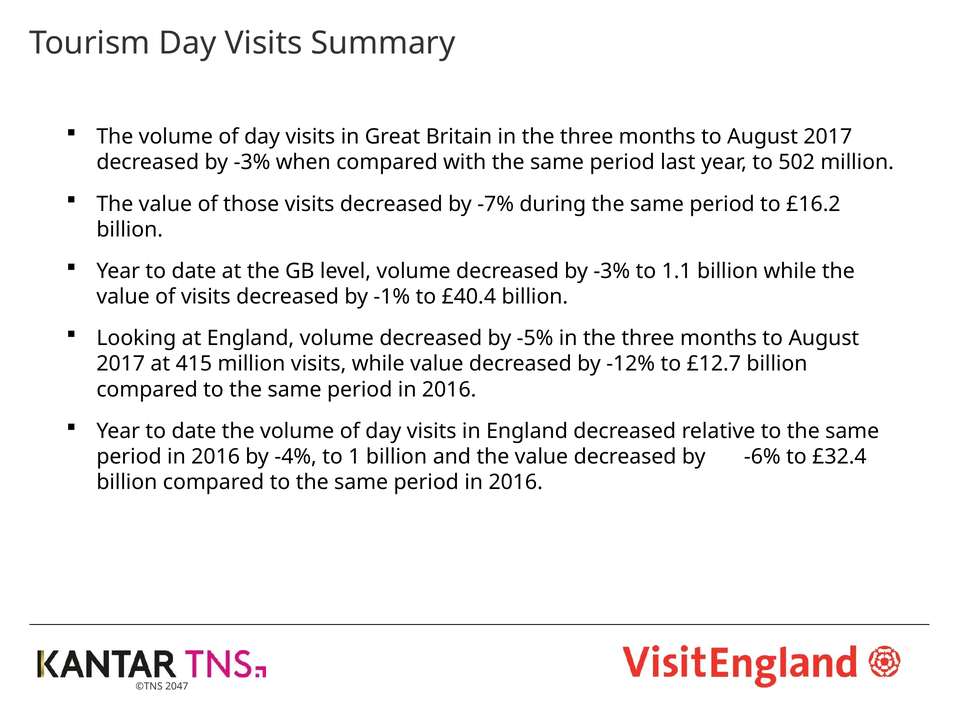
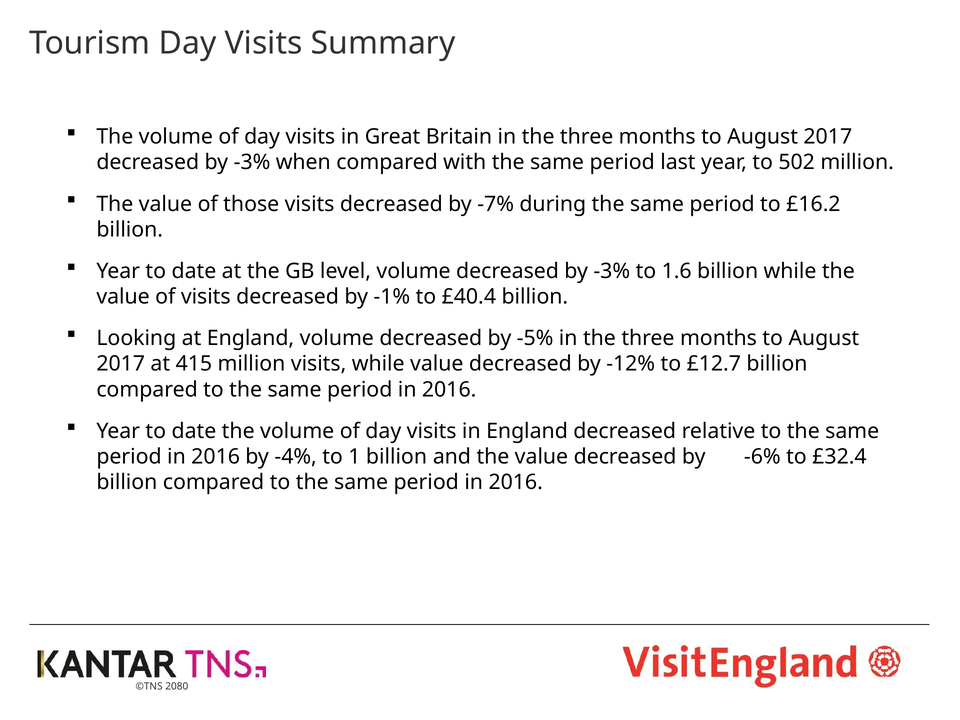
1.1: 1.1 -> 1.6
2047: 2047 -> 2080
